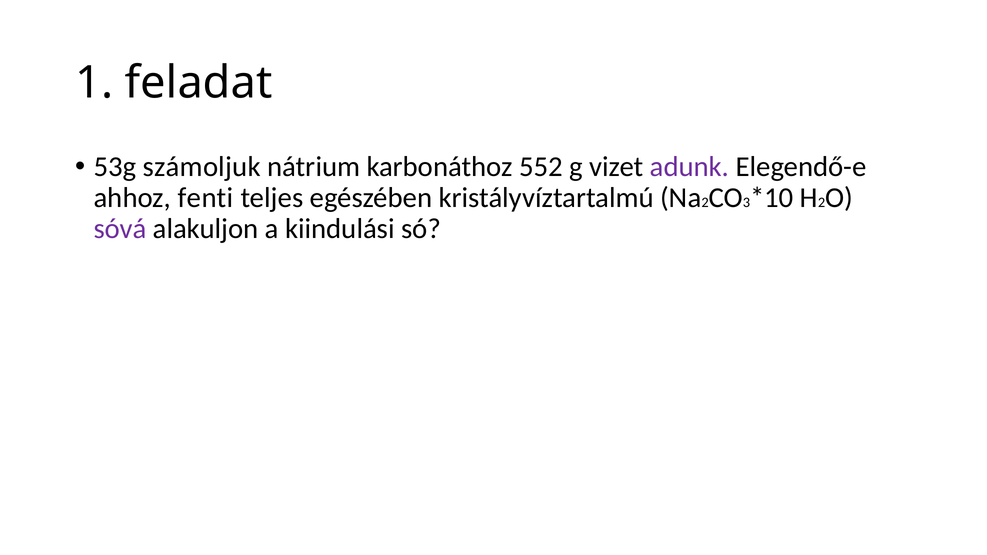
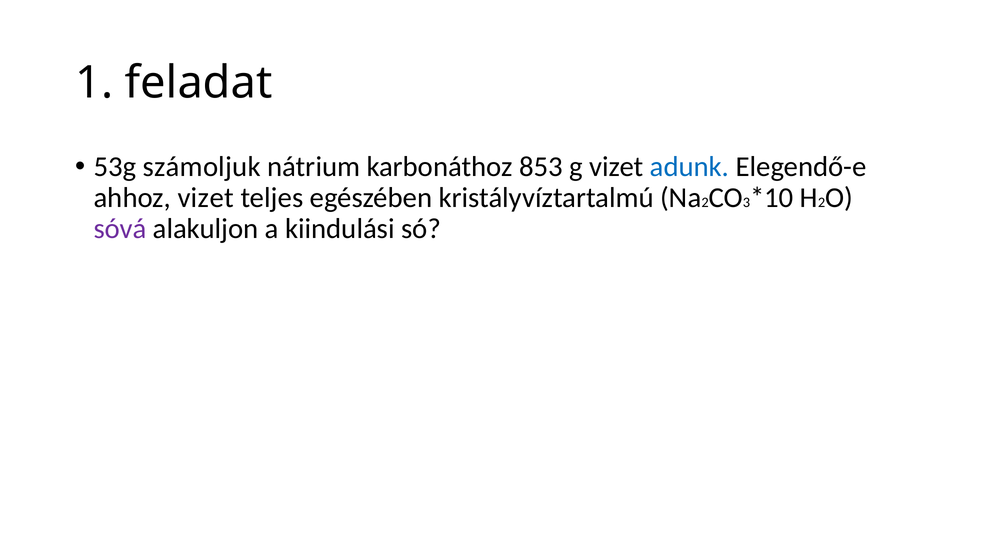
552: 552 -> 853
adunk colour: purple -> blue
ahhoz fenti: fenti -> vizet
